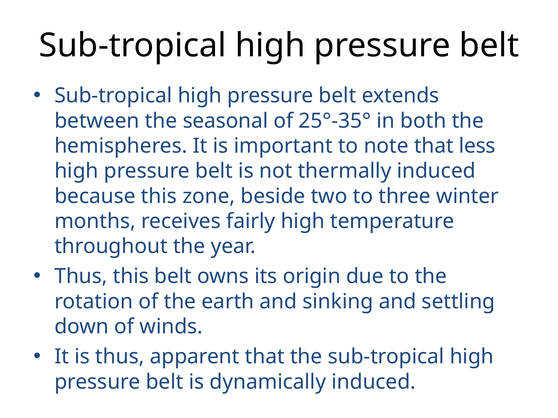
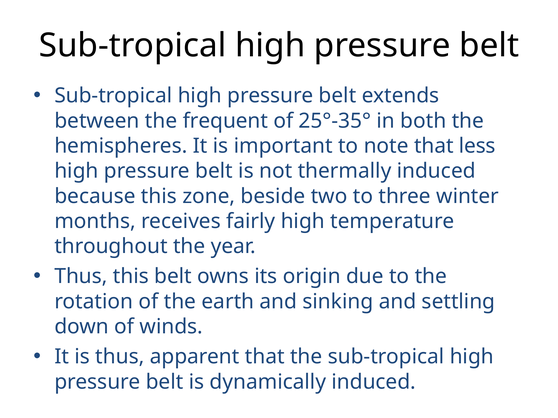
seasonal: seasonal -> frequent
